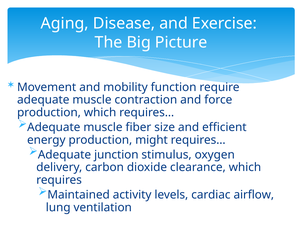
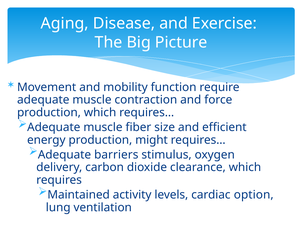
junction: junction -> barriers
airflow: airflow -> option
